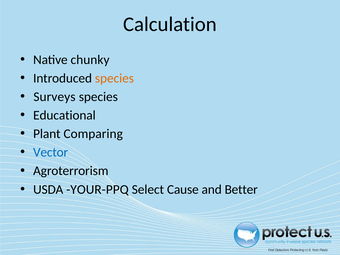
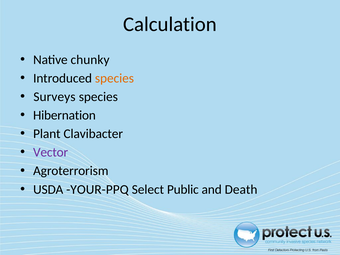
Educational: Educational -> Hibernation
Comparing: Comparing -> Clavibacter
Vector colour: blue -> purple
Cause: Cause -> Public
Better: Better -> Death
